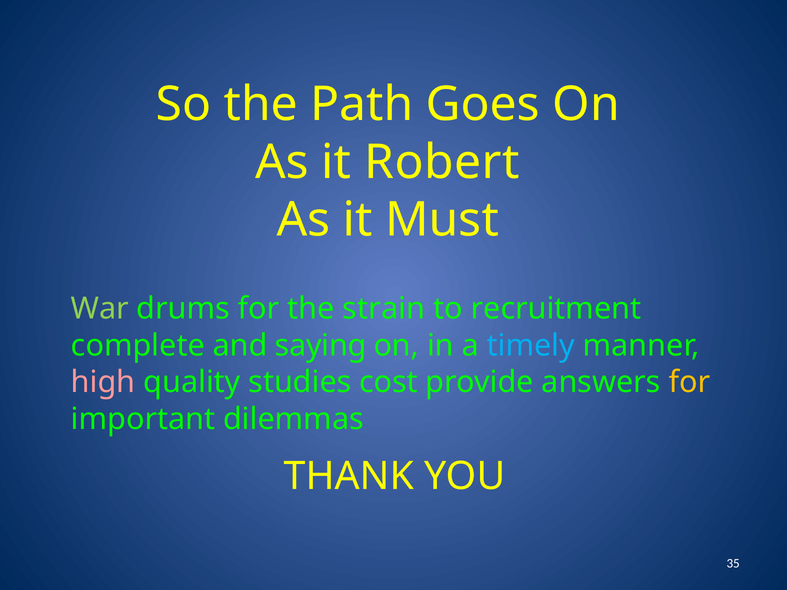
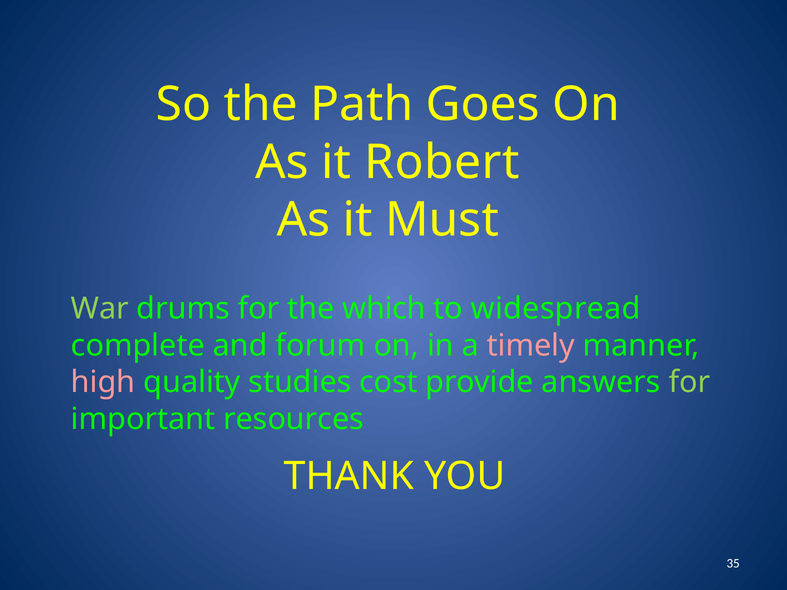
strain: strain -> which
recruitment: recruitment -> widespread
saying: saying -> forum
timely colour: light blue -> pink
for at (689, 382) colour: yellow -> light green
dilemmas: dilemmas -> resources
